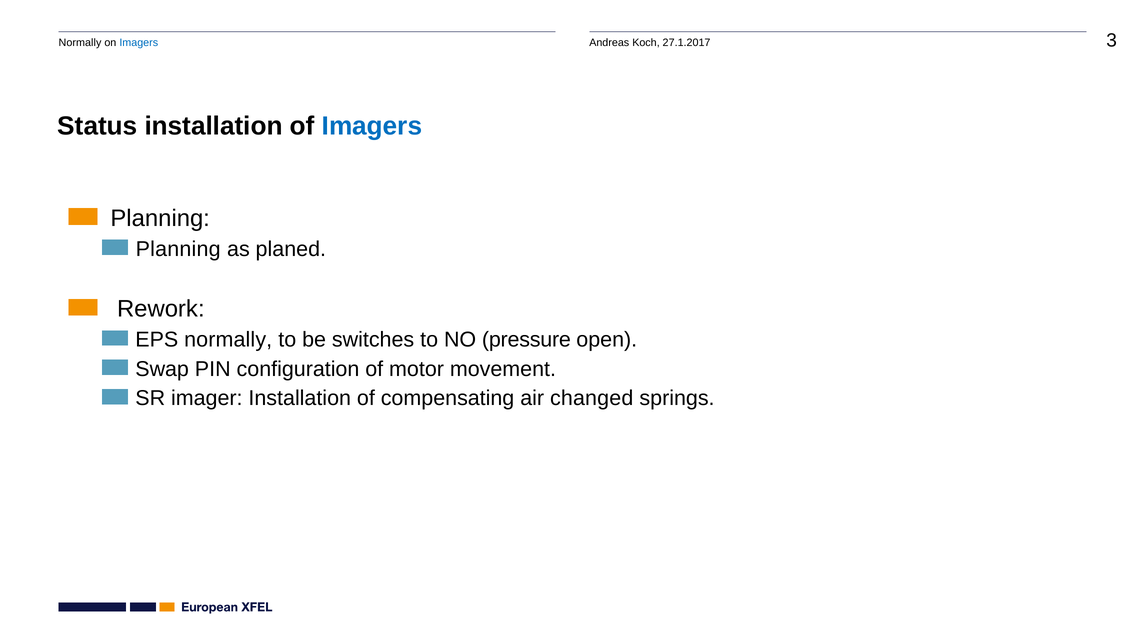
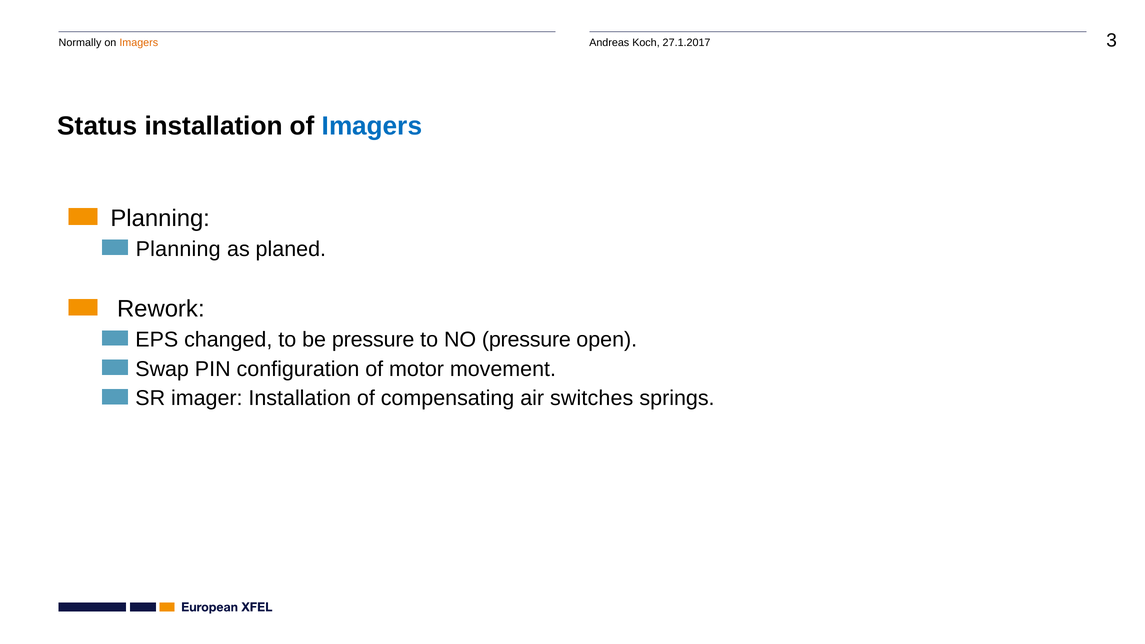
Imagers at (139, 43) colour: blue -> orange
EPS normally: normally -> changed
be switches: switches -> pressure
changed: changed -> switches
